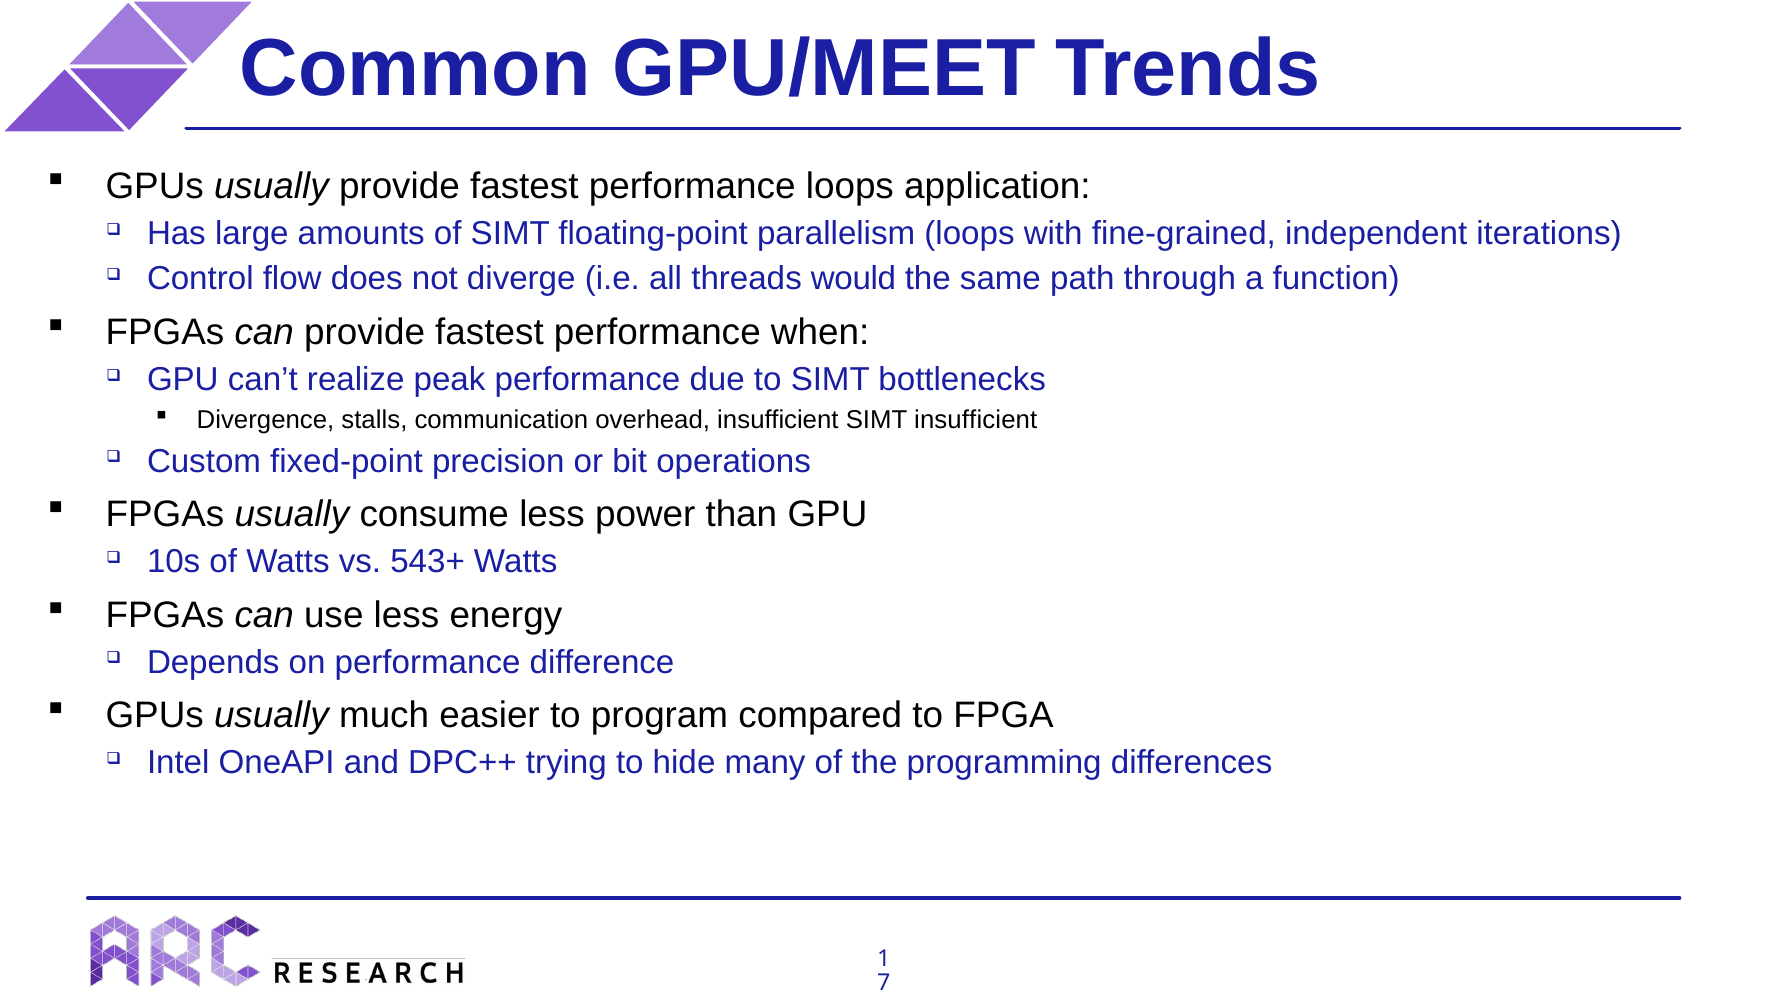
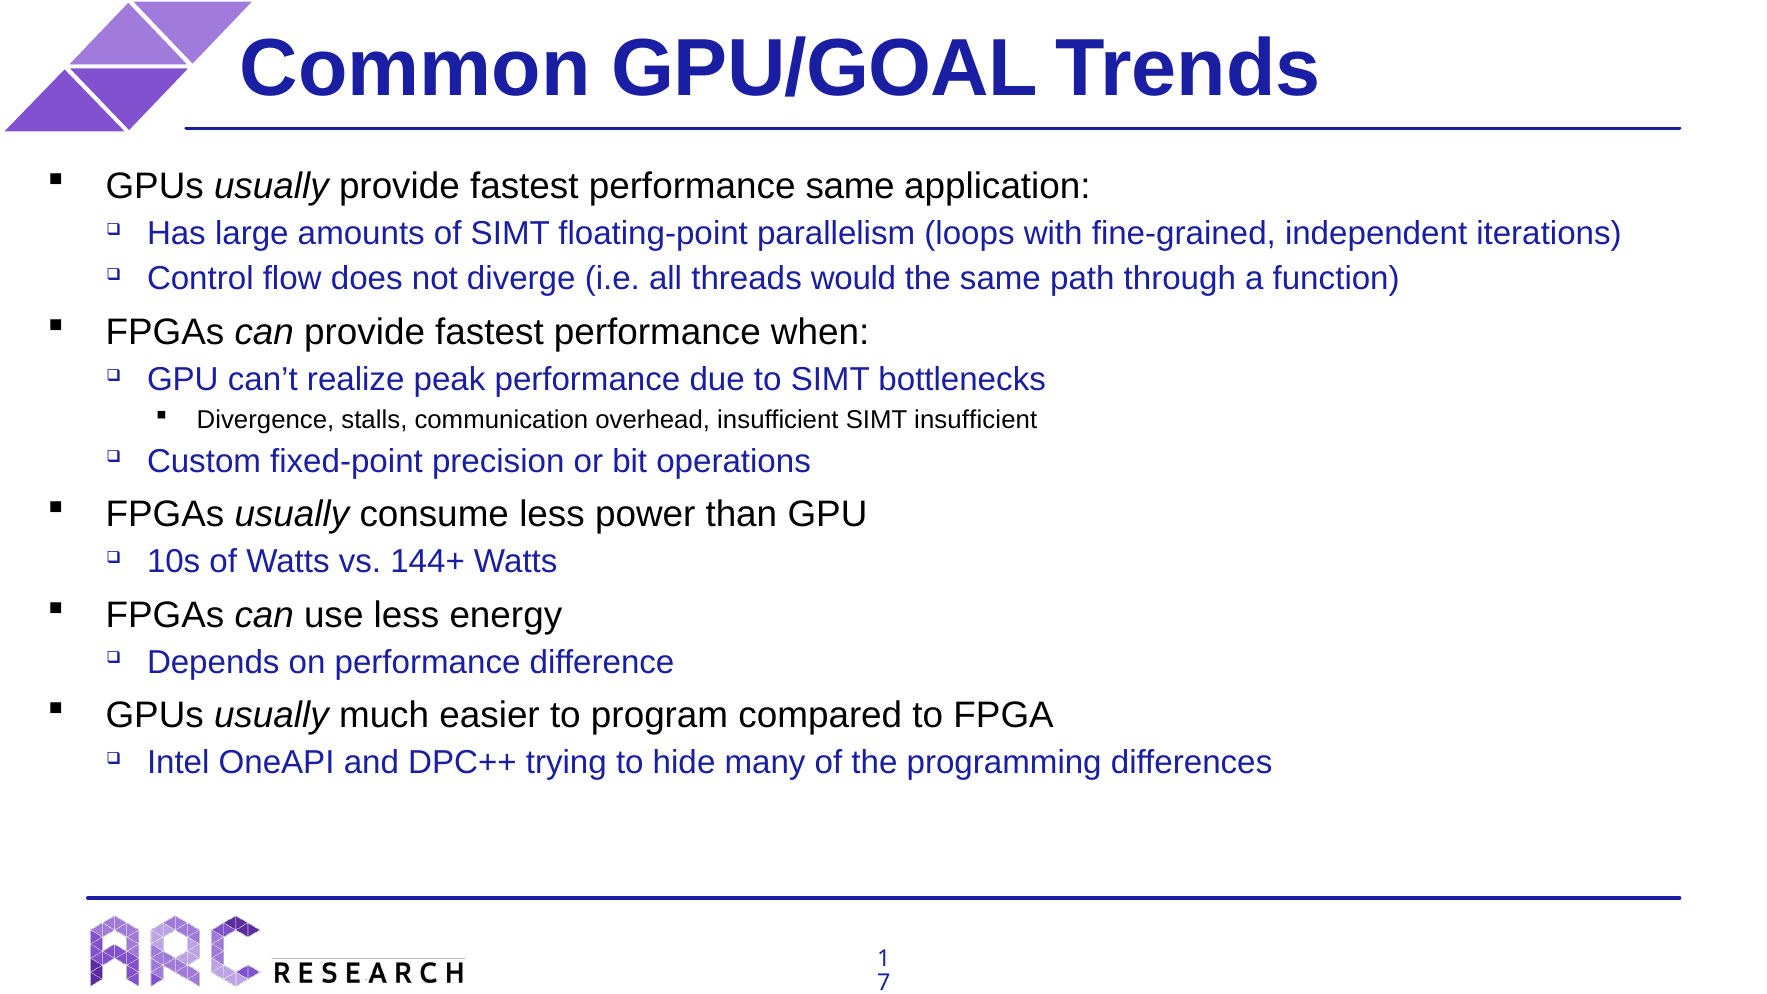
GPU/MEET: GPU/MEET -> GPU/GOAL
performance loops: loops -> same
543+: 543+ -> 144+
